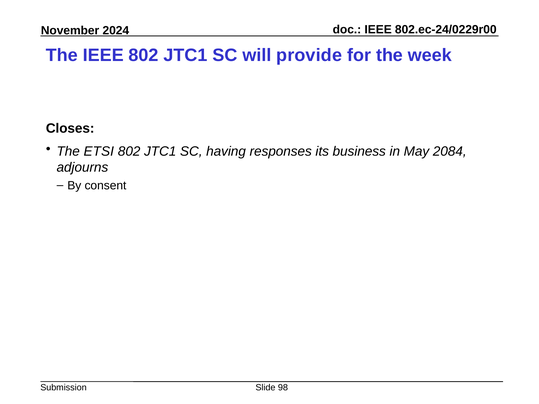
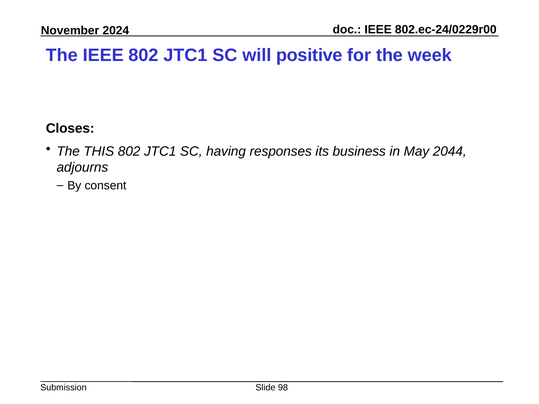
provide: provide -> positive
ETSI: ETSI -> THIS
2084: 2084 -> 2044
